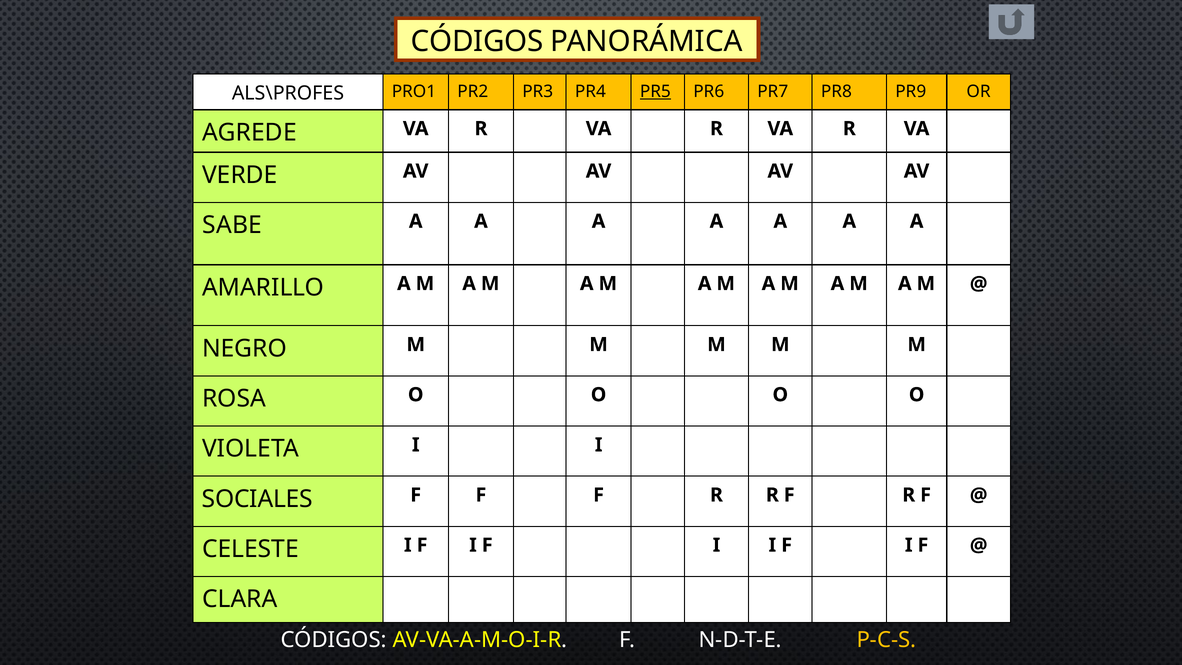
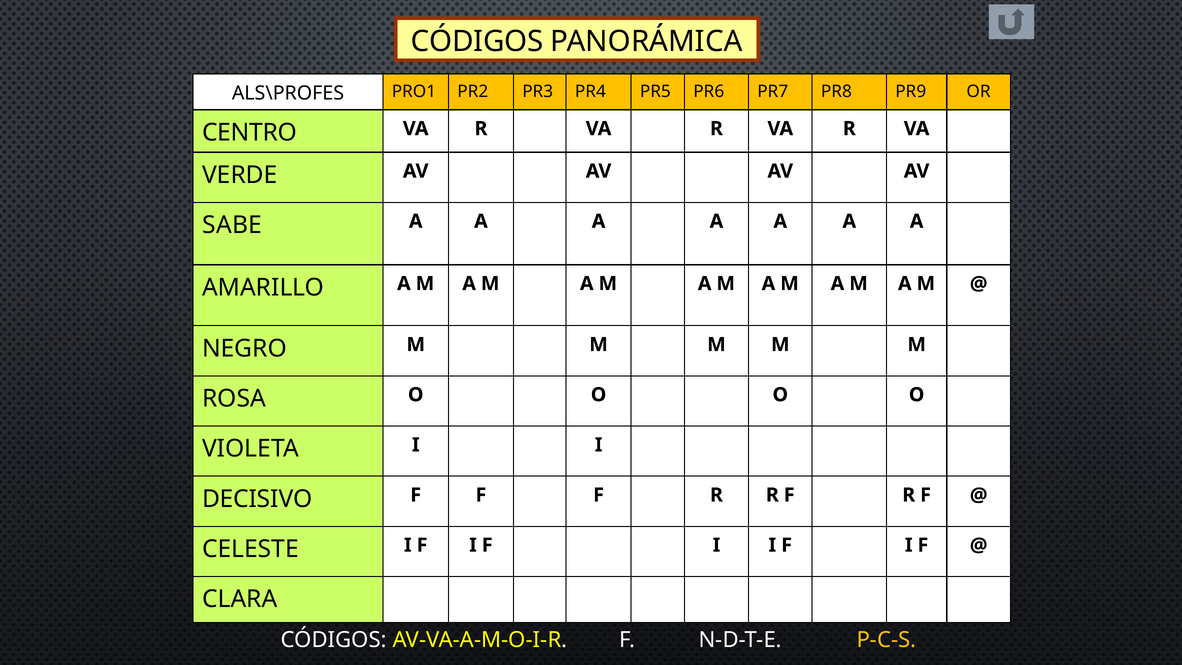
PR5 underline: present -> none
AGREDE: AGREDE -> CENTRO
SOCIALES: SOCIALES -> DECISIVO
